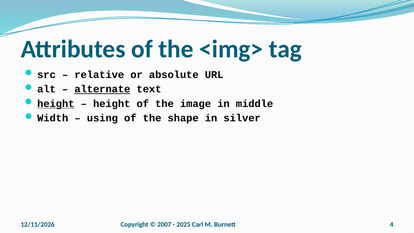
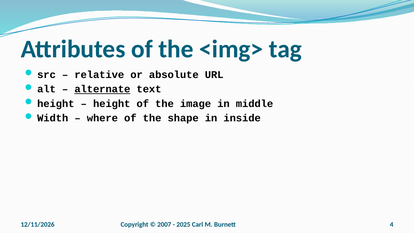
height at (56, 104) underline: present -> none
using: using -> where
silver: silver -> inside
